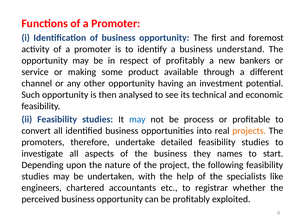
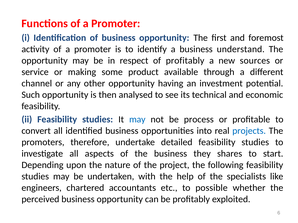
bankers: bankers -> sources
projects colour: orange -> blue
names: names -> shares
registrar: registrar -> possible
